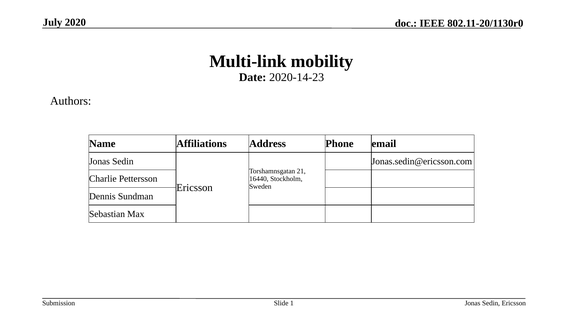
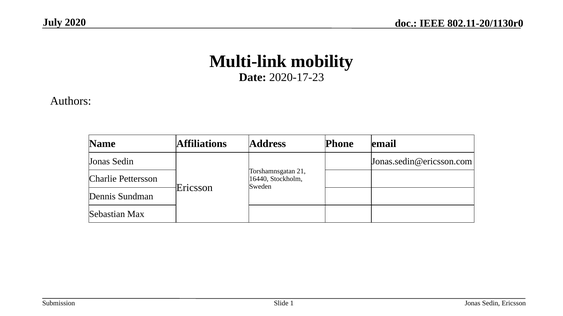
2020-14-23: 2020-14-23 -> 2020-17-23
